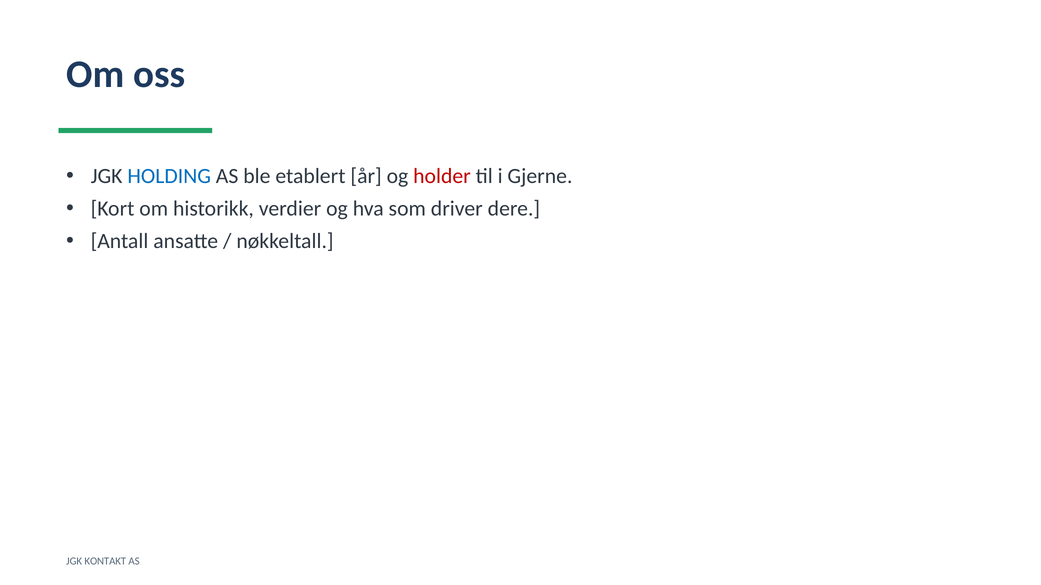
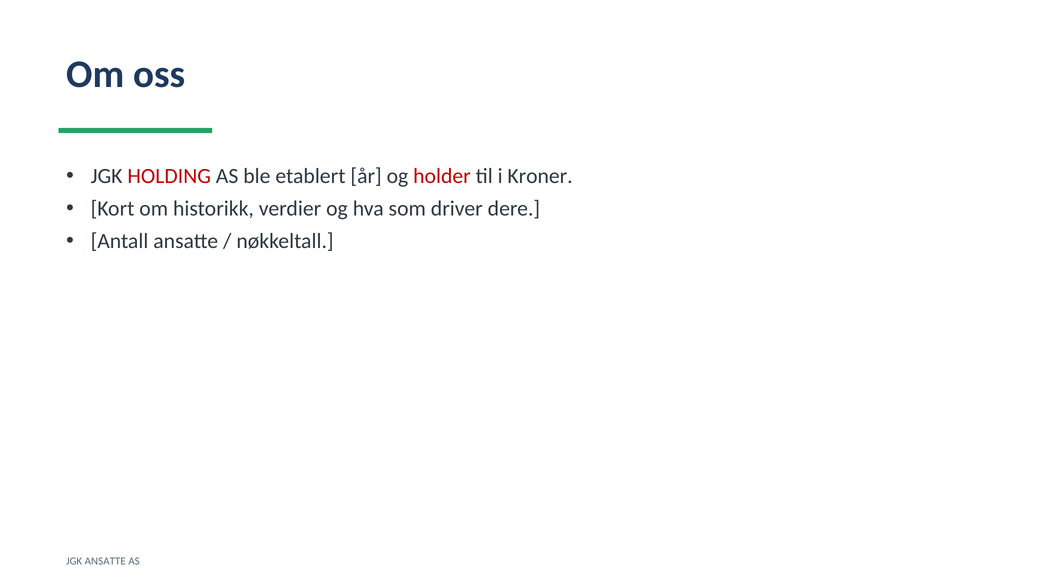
HOLDING colour: blue -> red
Gjerne: Gjerne -> Kroner
JGK KONTAKT: KONTAKT -> ANSATTE
